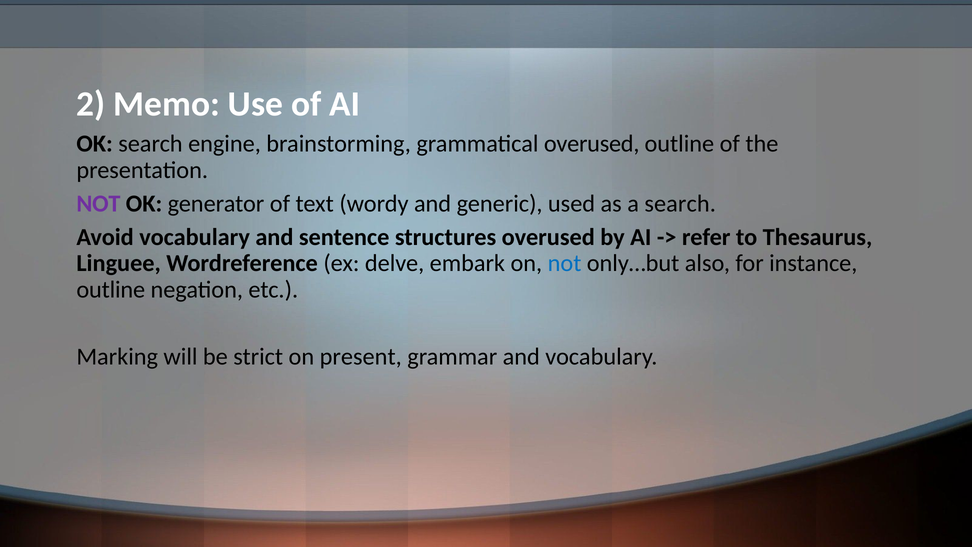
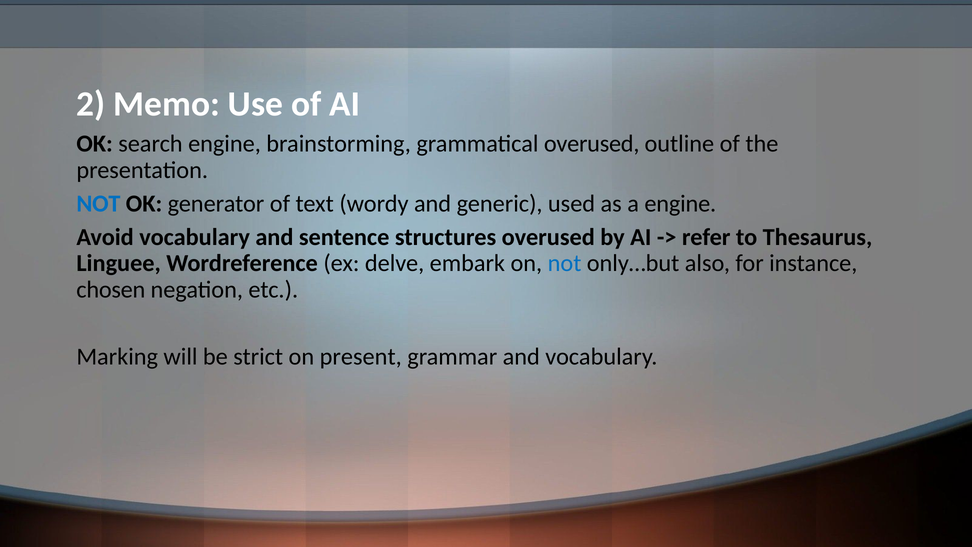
NOT at (98, 204) colour: purple -> blue
a search: search -> engine
outline at (111, 290): outline -> chosen
